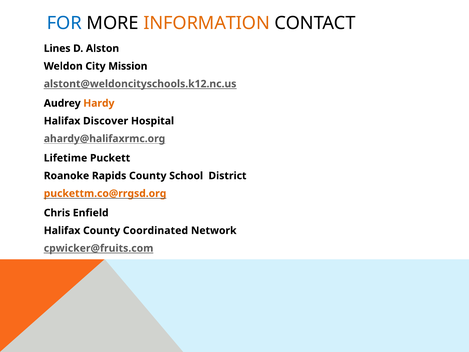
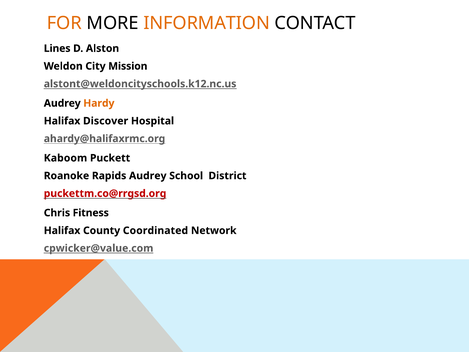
FOR colour: blue -> orange
Lifetime: Lifetime -> Kaboom
Rapids County: County -> Audrey
puckettm.co@rrgsd.org colour: orange -> red
Enfield: Enfield -> Fitness
cpwicker@fruits.com: cpwicker@fruits.com -> cpwicker@value.com
